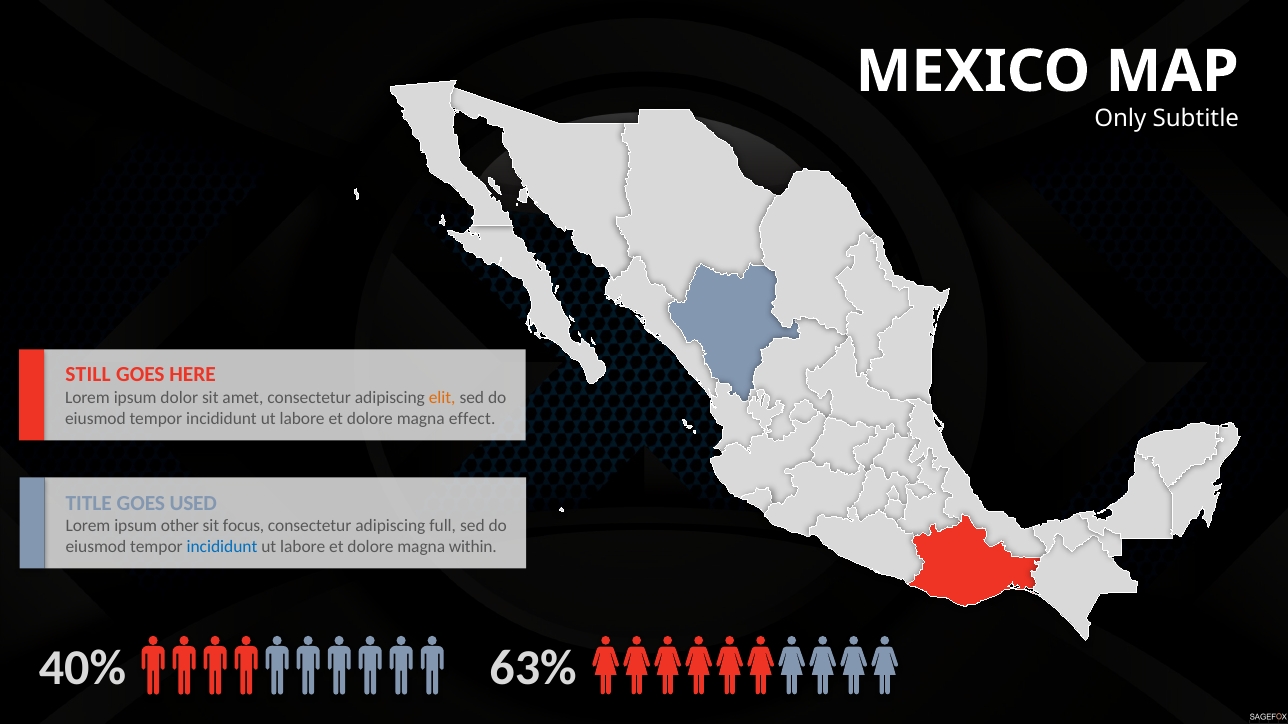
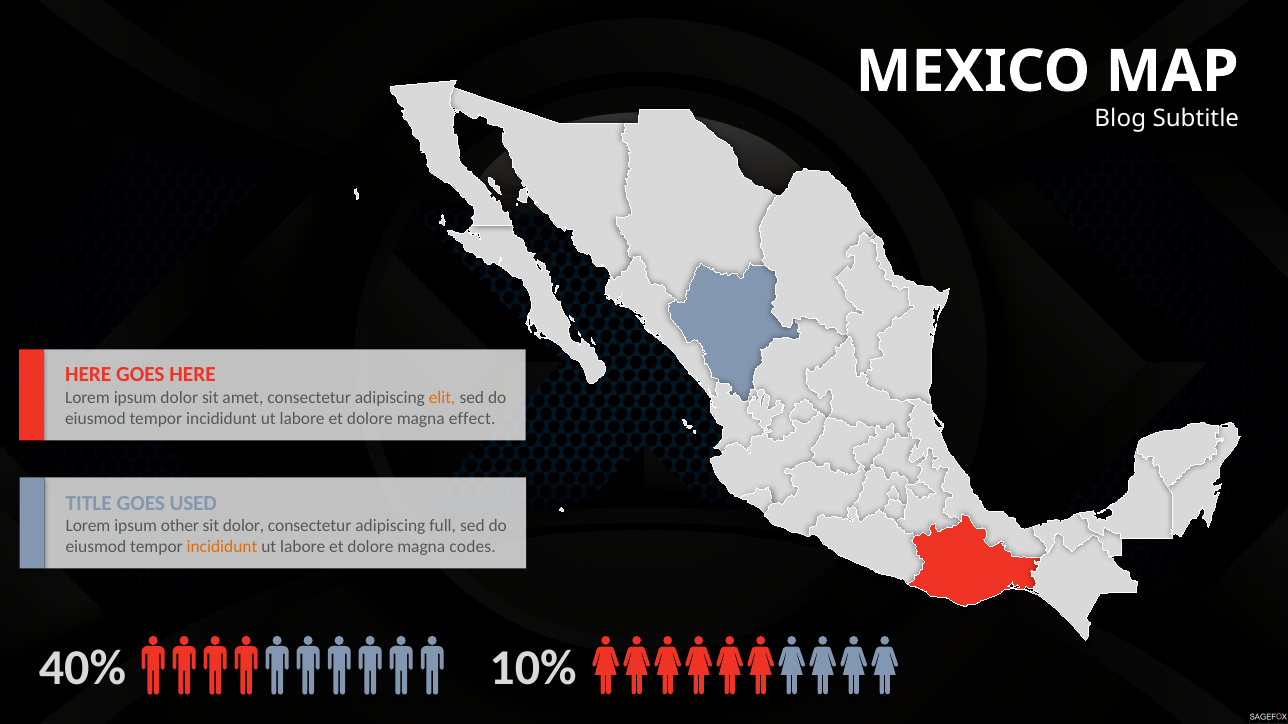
Only: Only -> Blog
STILL at (88, 375): STILL -> HERE
sit focus: focus -> dolor
incididunt at (222, 547) colour: blue -> orange
within: within -> codes
63%: 63% -> 10%
